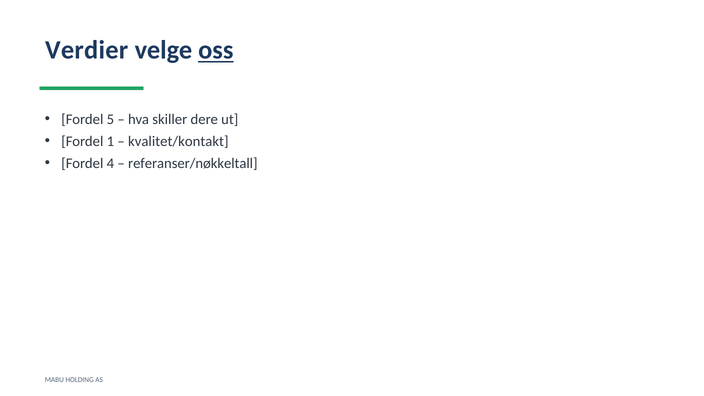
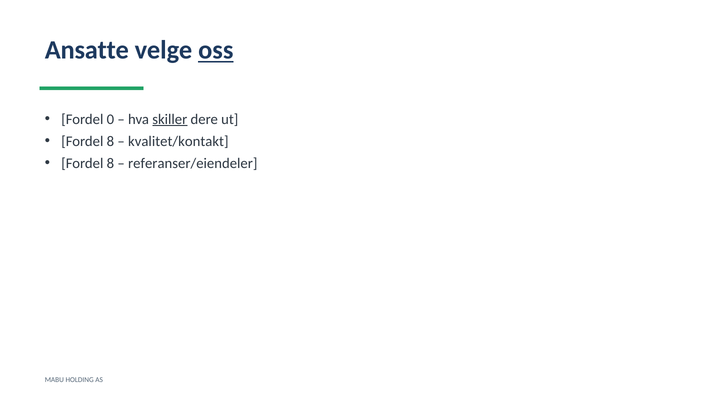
Verdier: Verdier -> Ansatte
5: 5 -> 0
skiller underline: none -> present
1 at (110, 141): 1 -> 8
4 at (110, 163): 4 -> 8
referanser/nøkkeltall: referanser/nøkkeltall -> referanser/eiendeler
